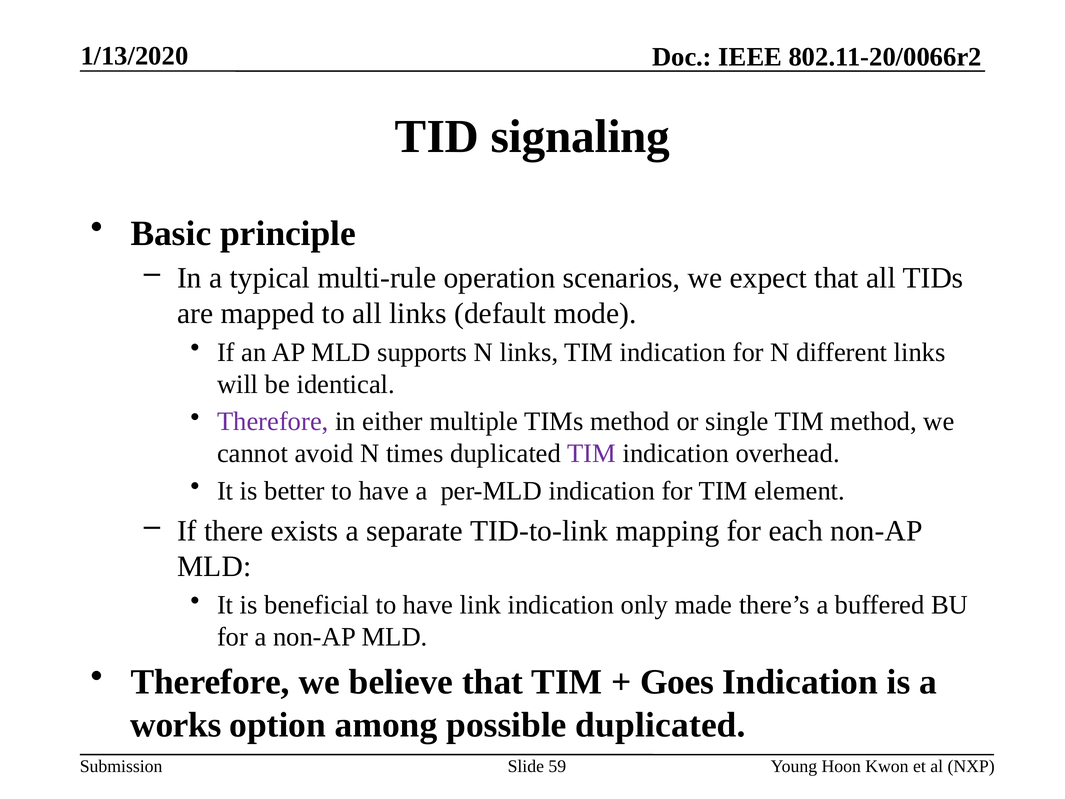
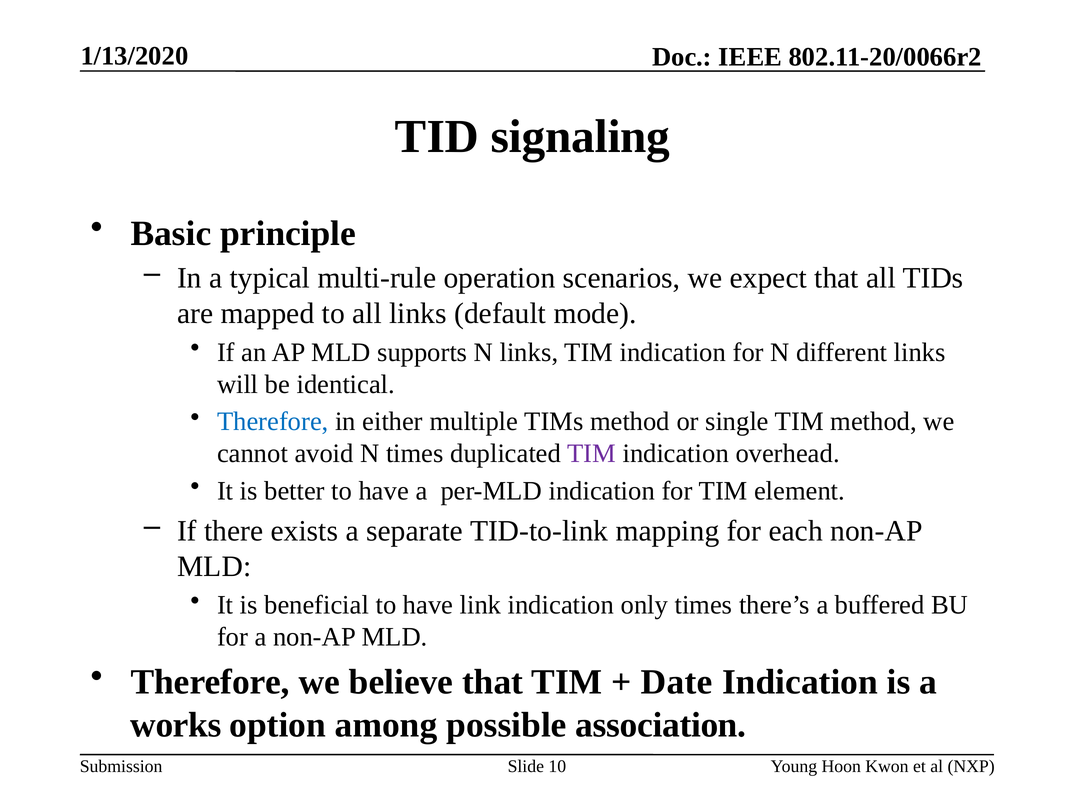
Therefore at (273, 421) colour: purple -> blue
only made: made -> times
Goes: Goes -> Date
possible duplicated: duplicated -> association
59: 59 -> 10
